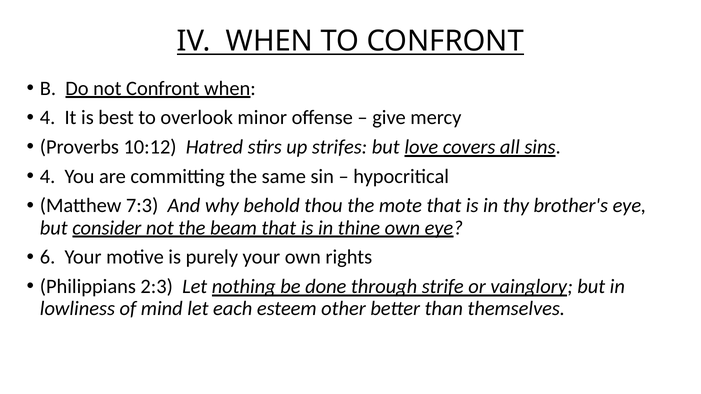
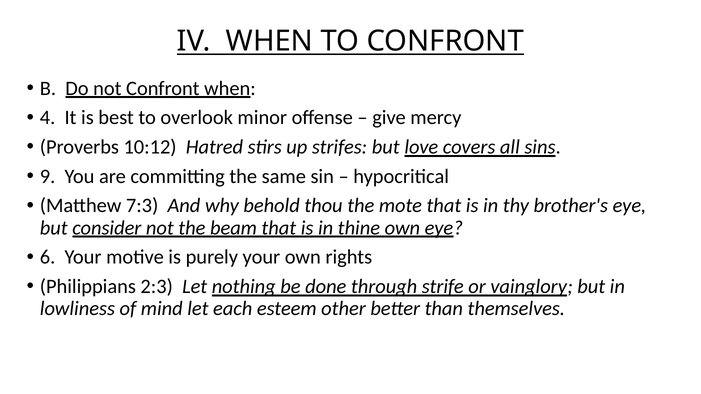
4 at (48, 177): 4 -> 9
